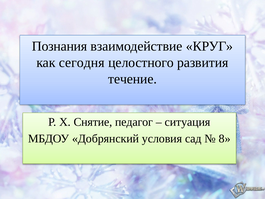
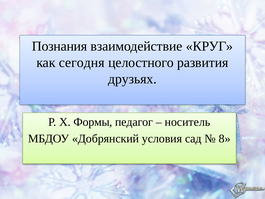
течение: течение -> друзьях
Снятие: Снятие -> Формы
ситуация: ситуация -> носитель
